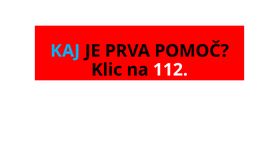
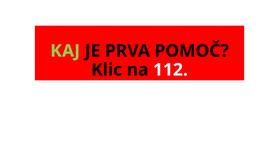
KAJ colour: light blue -> light green
